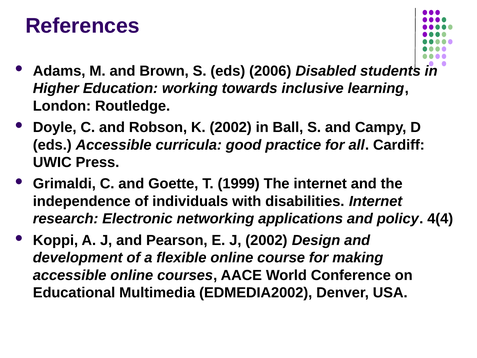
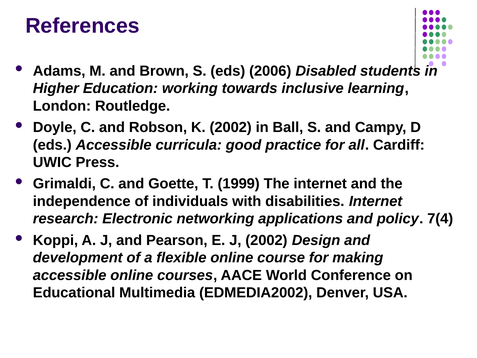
4(4: 4(4 -> 7(4
